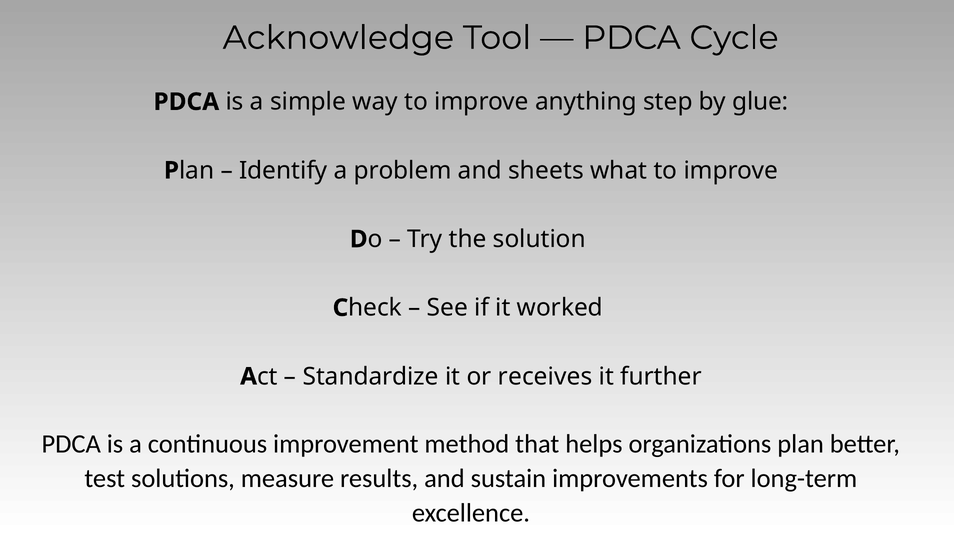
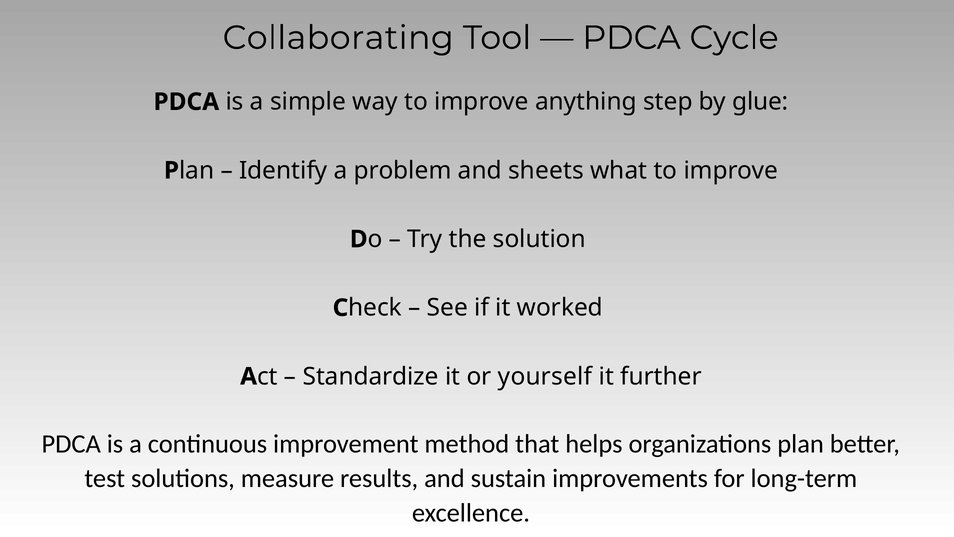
Acknowledge: Acknowledge -> Collaborating
receives: receives -> yourself
